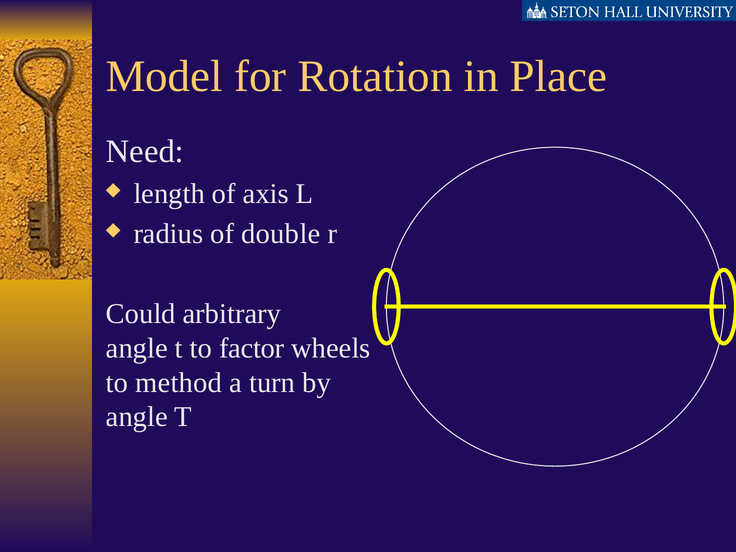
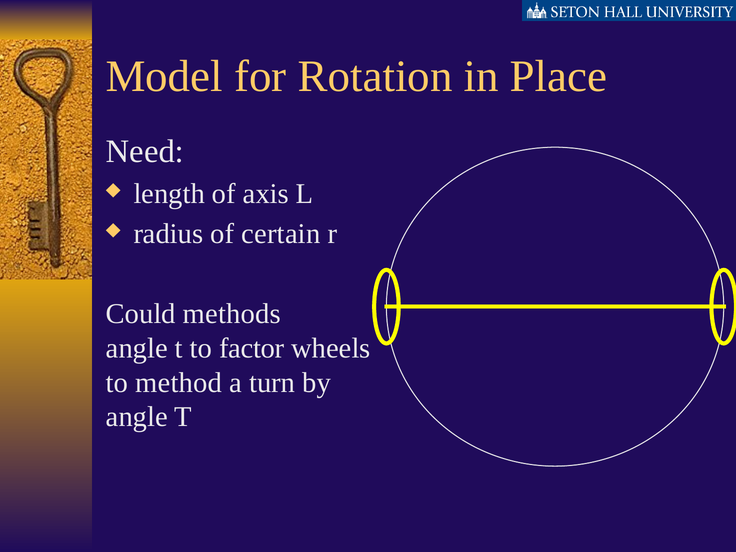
double: double -> certain
arbitrary: arbitrary -> methods
